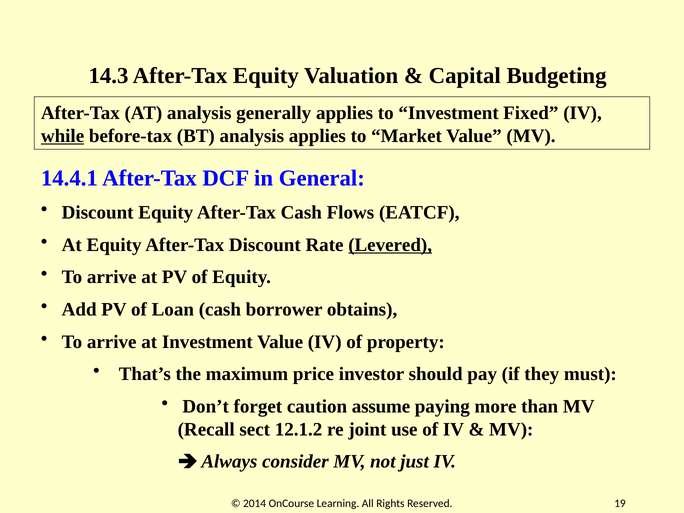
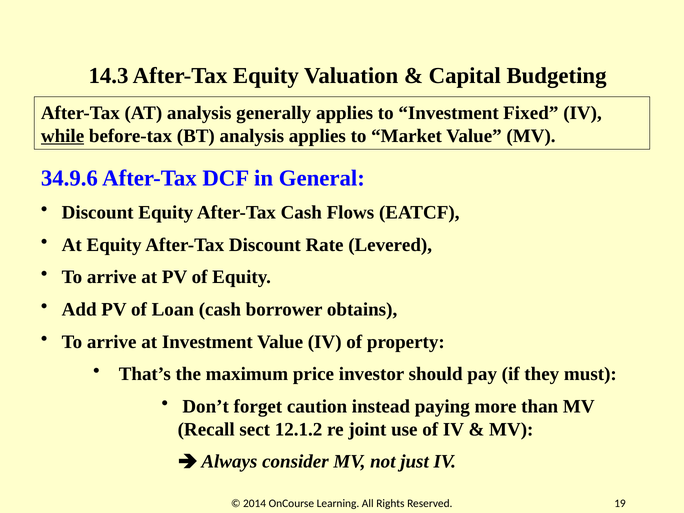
14.4.1: 14.4.1 -> 34.9.6
Levered underline: present -> none
assume: assume -> instead
